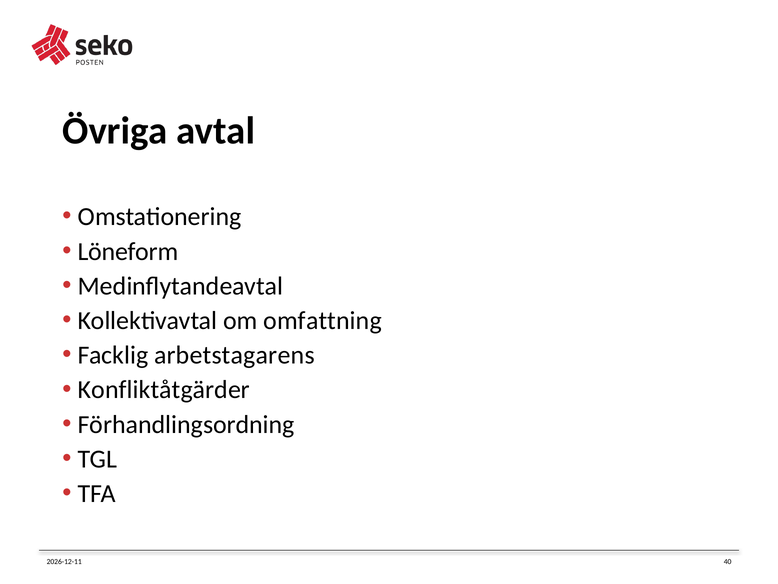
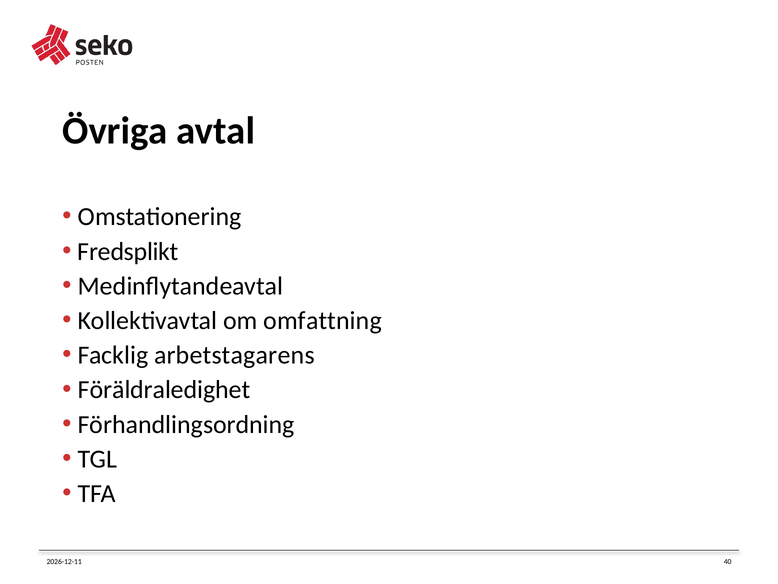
Löneform: Löneform -> Fredsplikt
Konfliktåtgärder: Konfliktåtgärder -> Föräldraledighet
